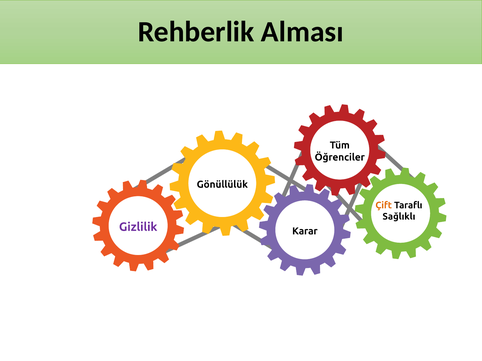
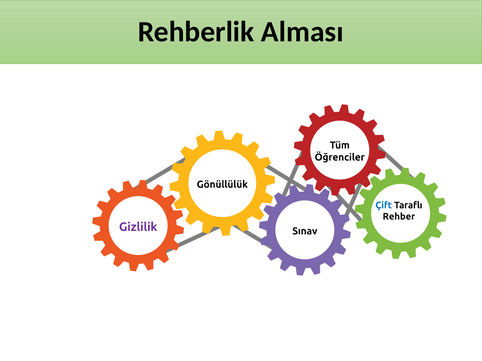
Çift colour: orange -> blue
Sağlıklı: Sağlıklı -> Rehber
Karar: Karar -> Sınav
